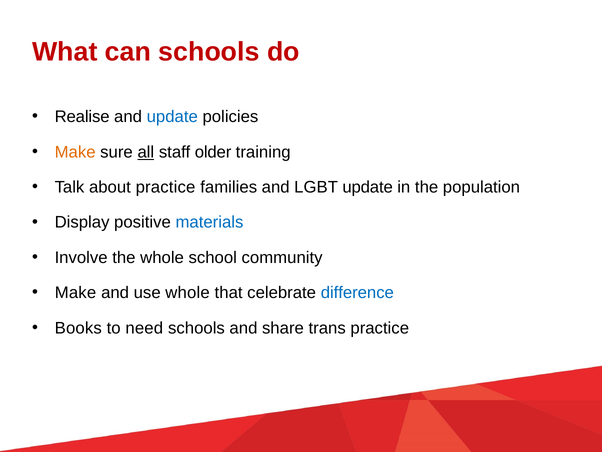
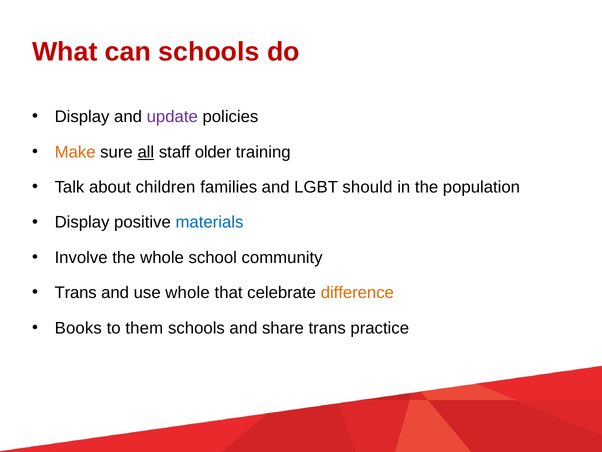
Realise at (82, 117): Realise -> Display
update at (172, 117) colour: blue -> purple
about practice: practice -> children
LGBT update: update -> should
Make at (75, 292): Make -> Trans
difference colour: blue -> orange
need: need -> them
